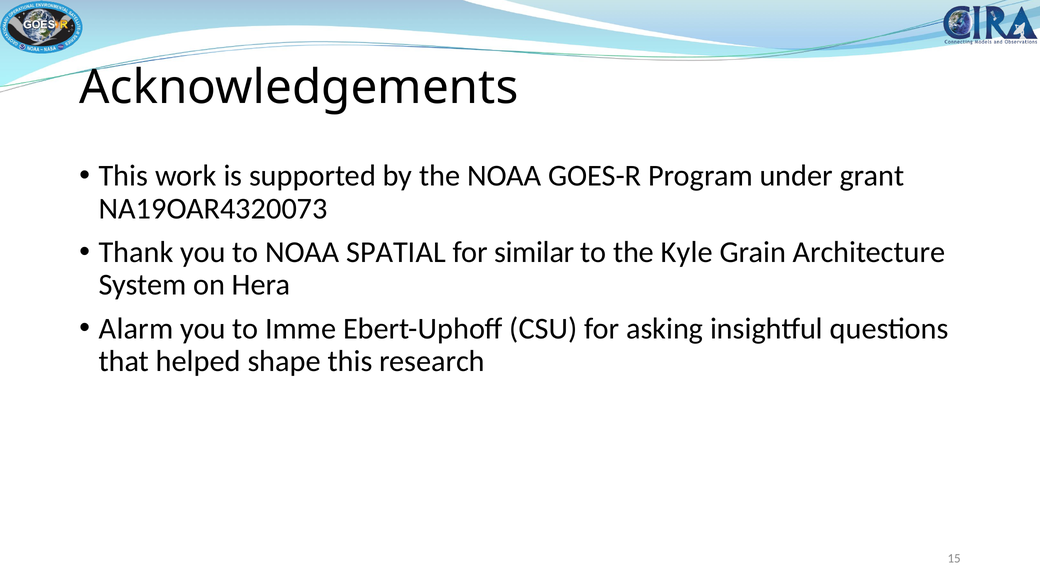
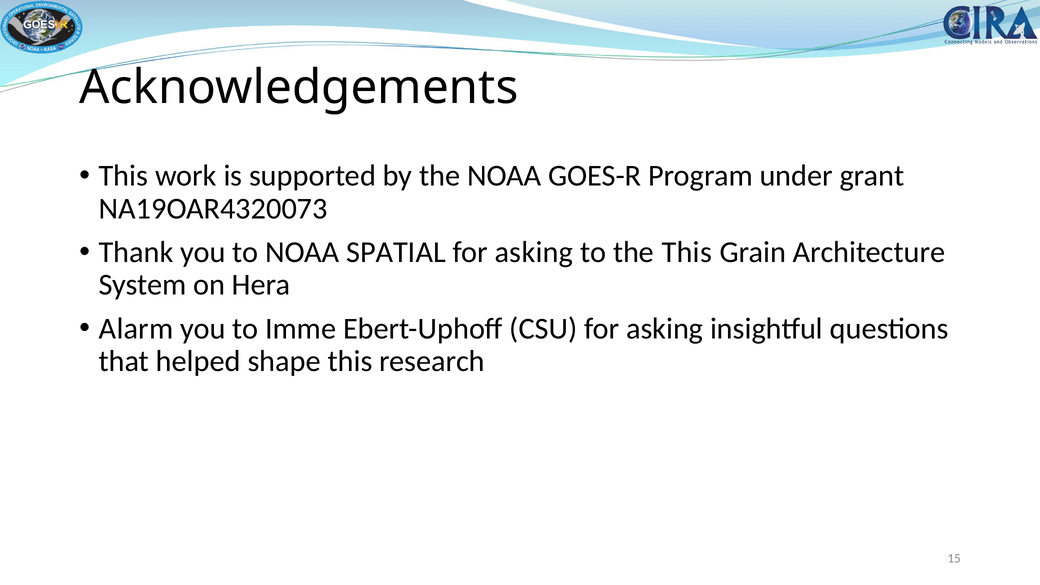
similar at (534, 252): similar -> asking
the Kyle: Kyle -> This
